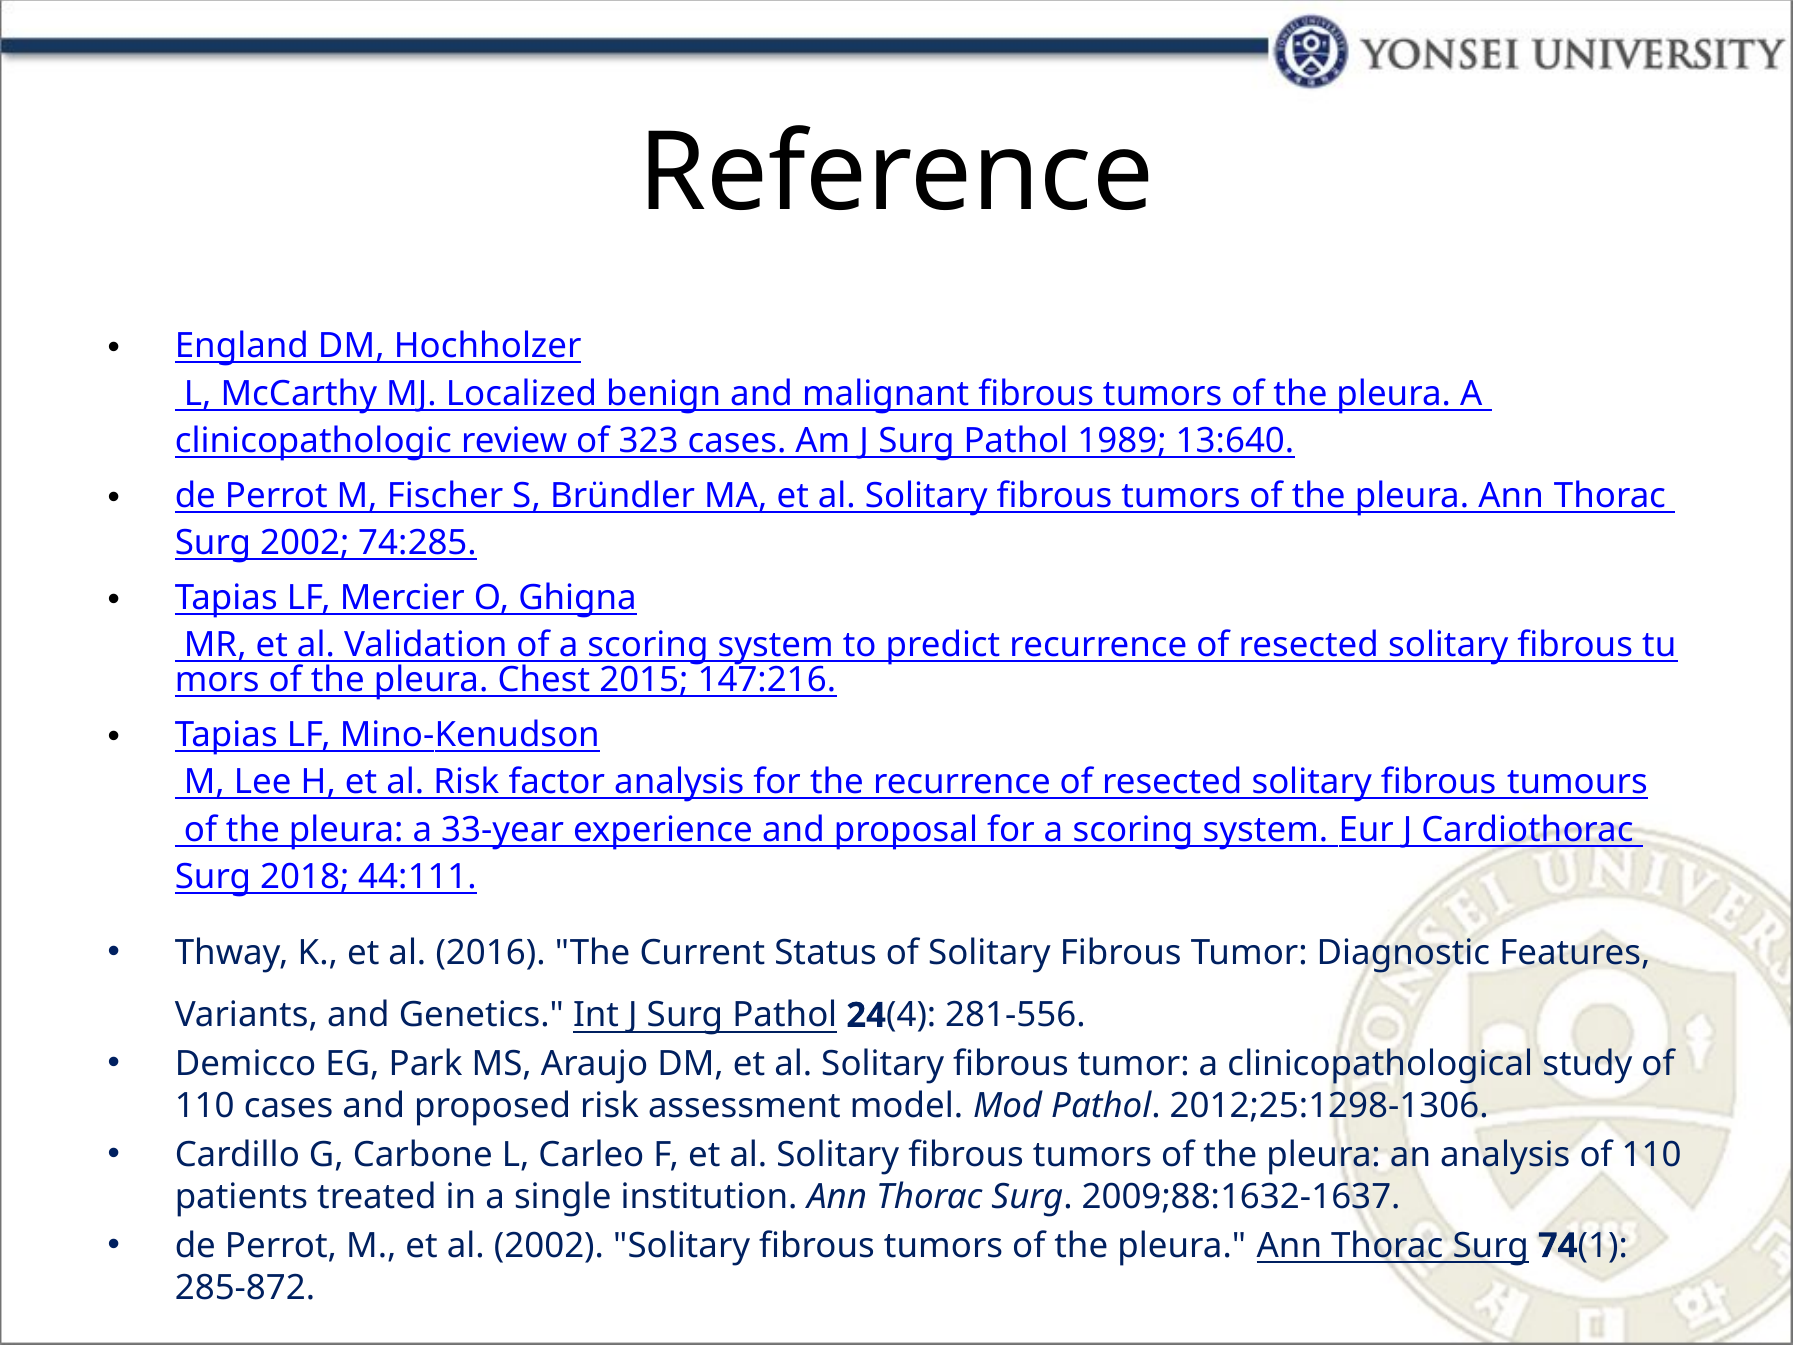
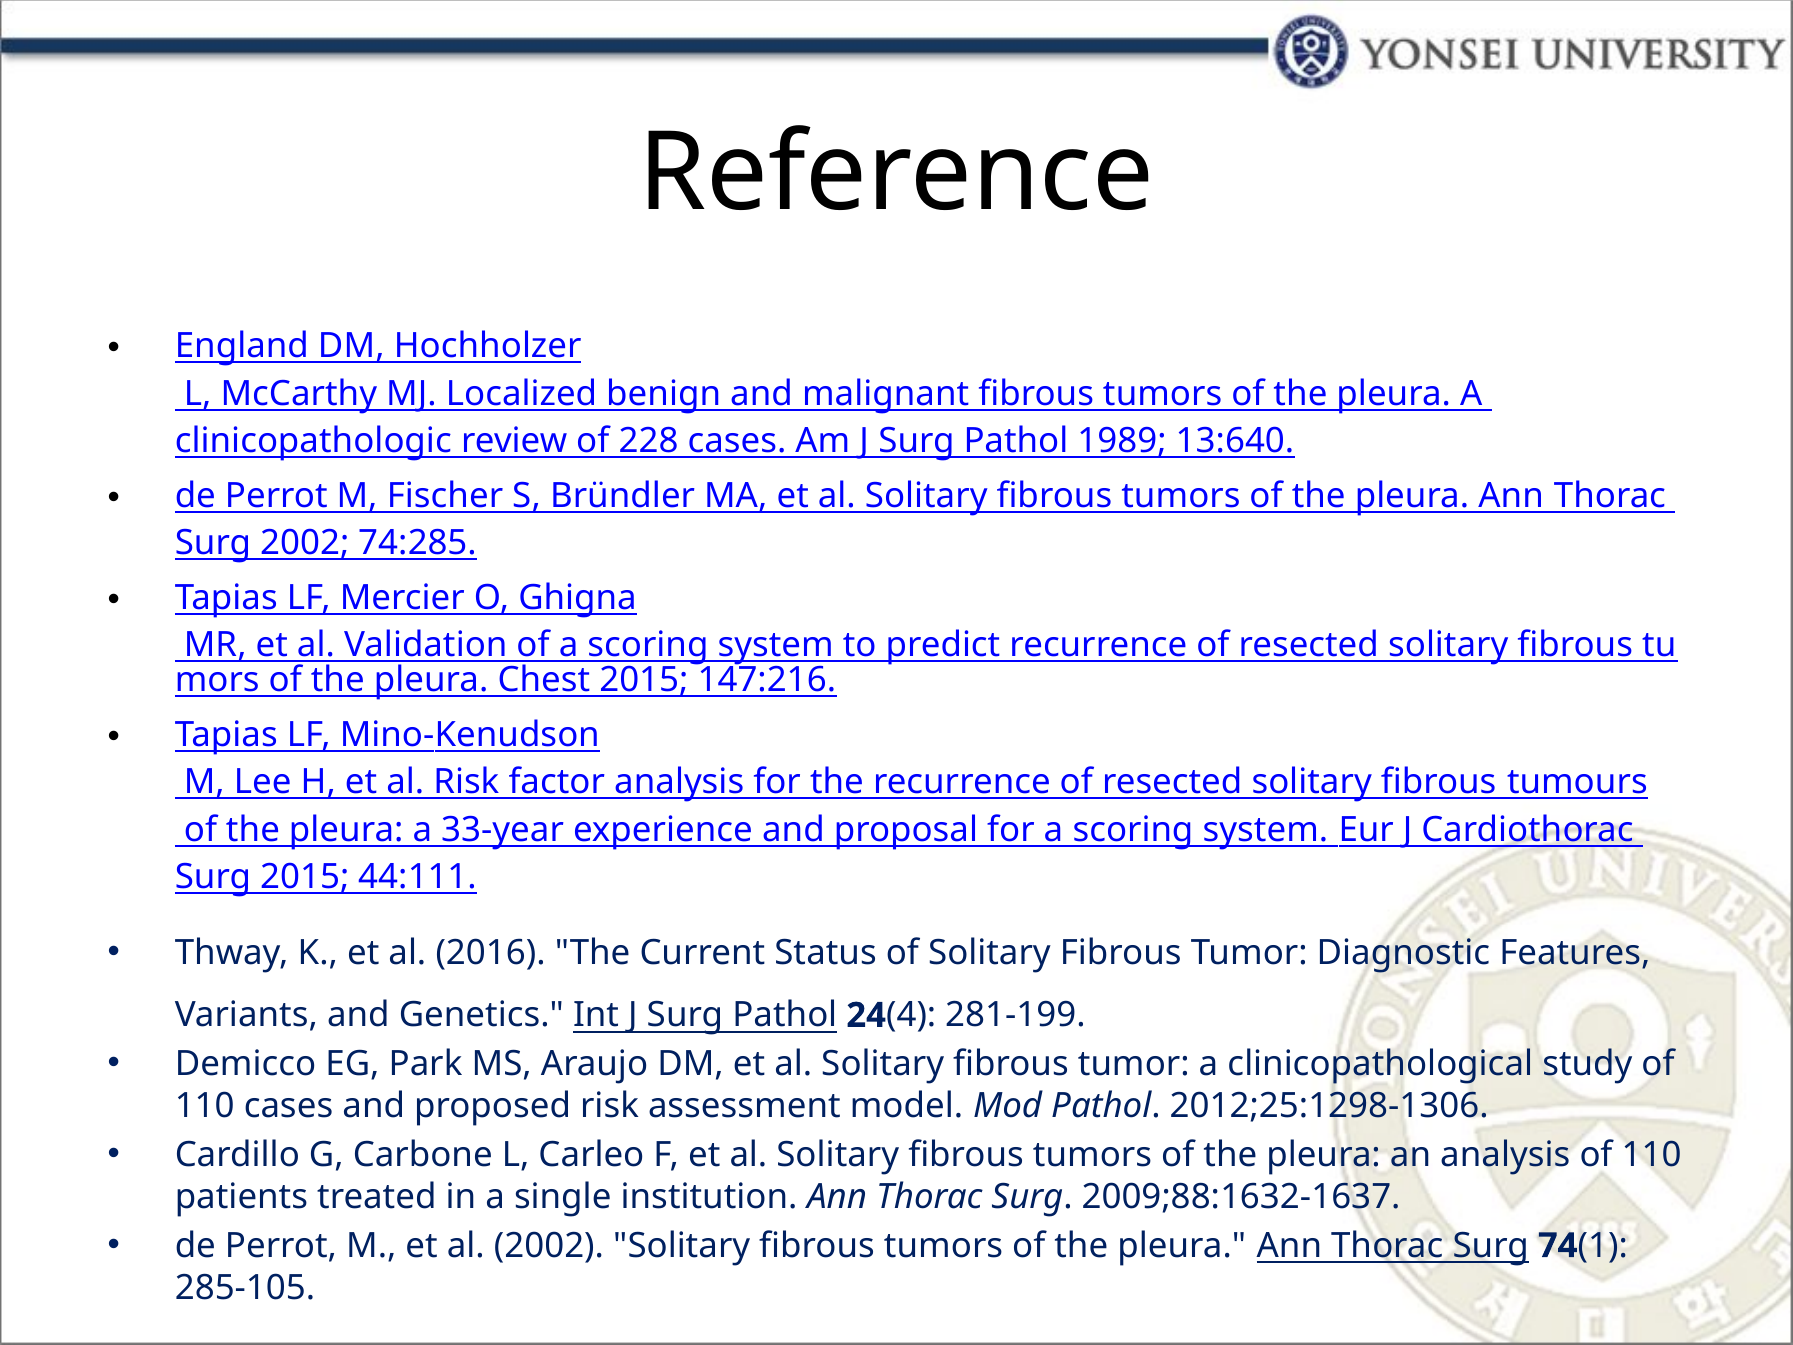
323: 323 -> 228
Surg 2018: 2018 -> 2015
281-556: 281-556 -> 281-199
285-872: 285-872 -> 285-105
